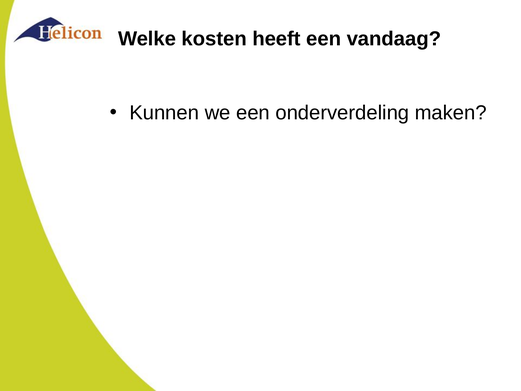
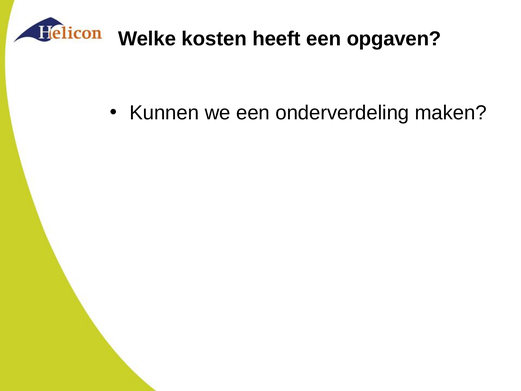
vandaag: vandaag -> opgaven
